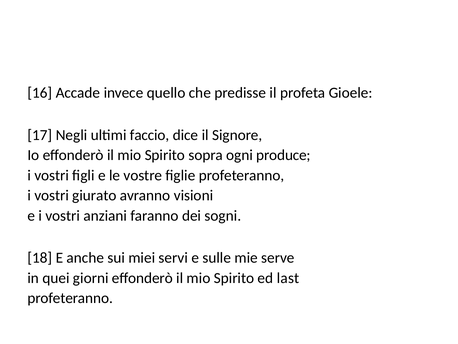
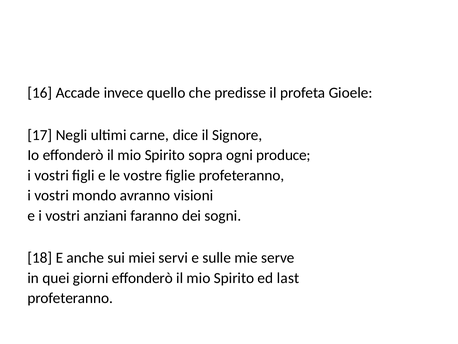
faccio: faccio -> carne
giurato: giurato -> mondo
